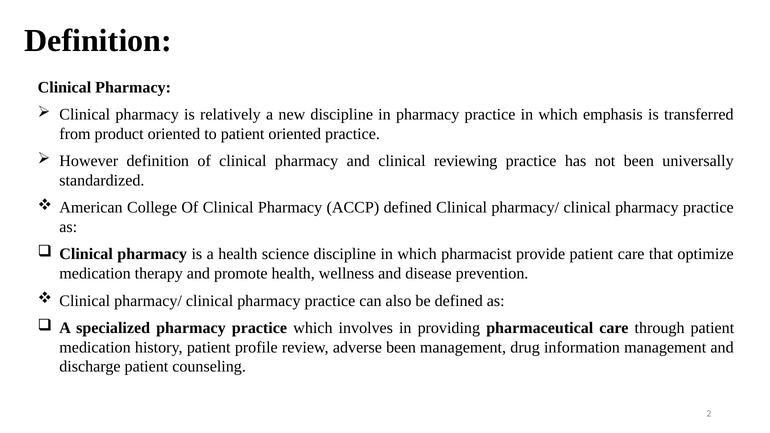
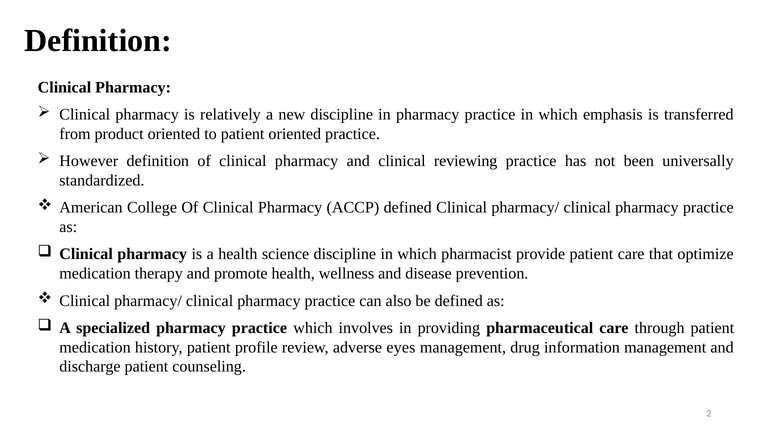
adverse been: been -> eyes
